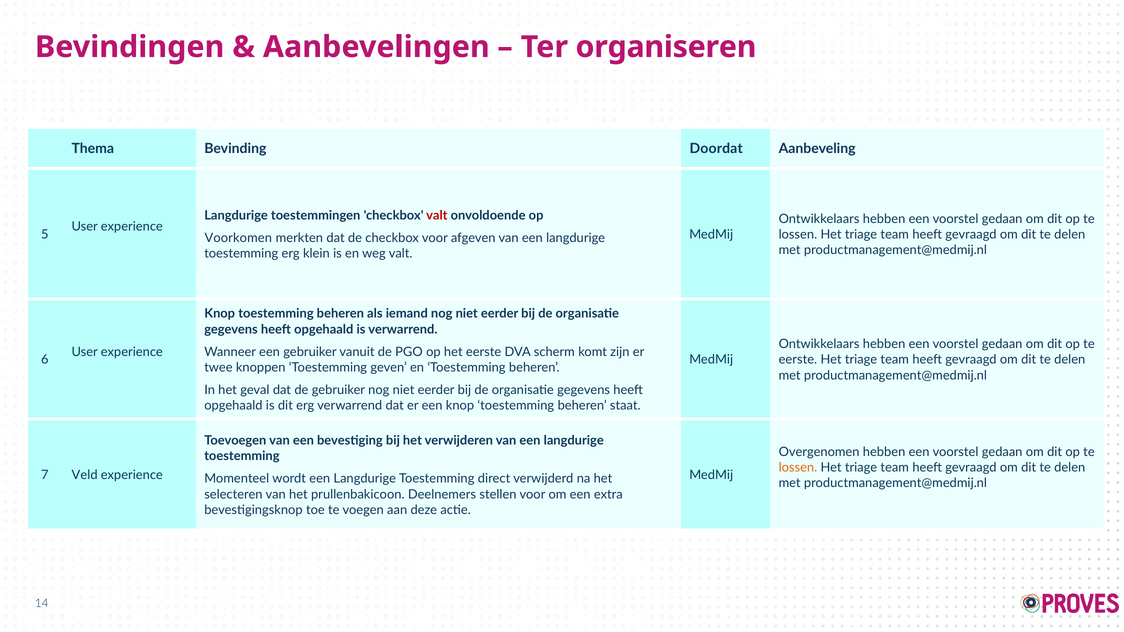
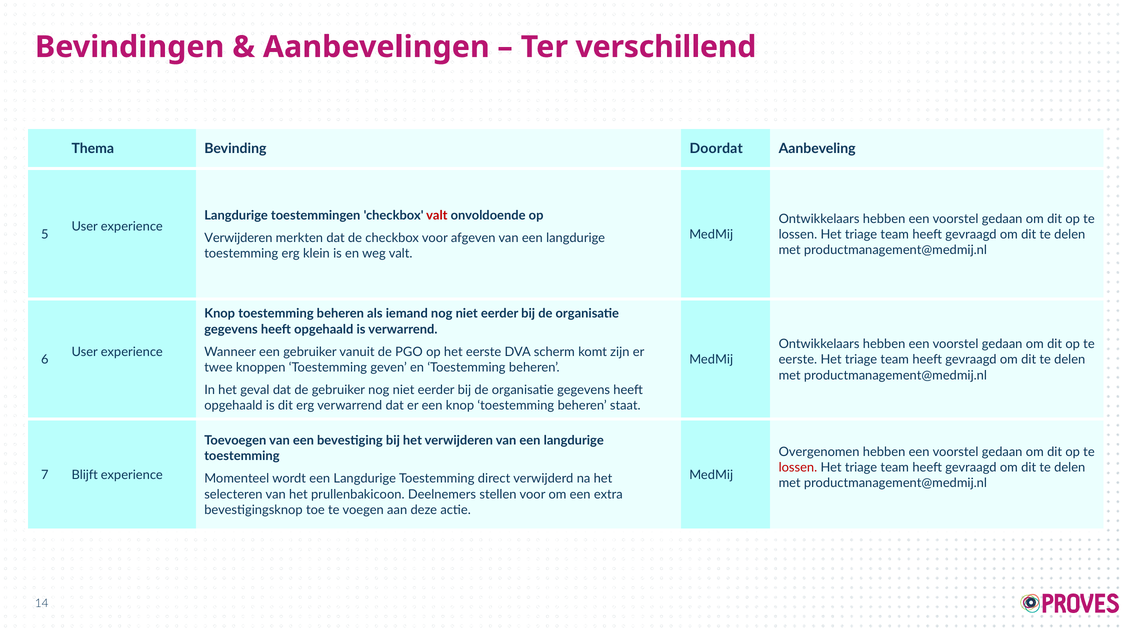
organiseren: organiseren -> verschillend
Voorkomen at (238, 238): Voorkomen -> Verwijderen
lossen at (798, 468) colour: orange -> red
Veld: Veld -> Blijft
